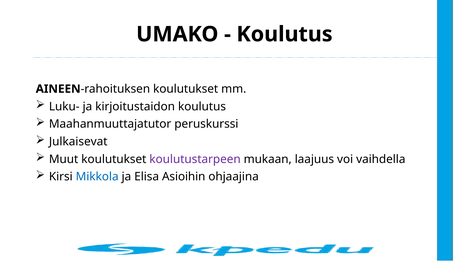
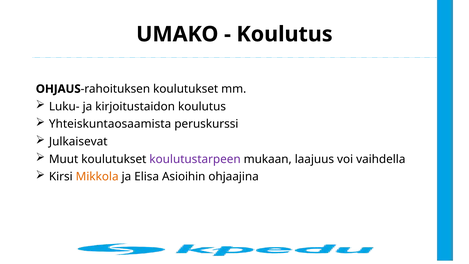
AINEEN: AINEEN -> OHJAUS
Maahanmuuttajatutor: Maahanmuuttajatutor -> Yhteiskuntaosaamista
Mikkola colour: blue -> orange
